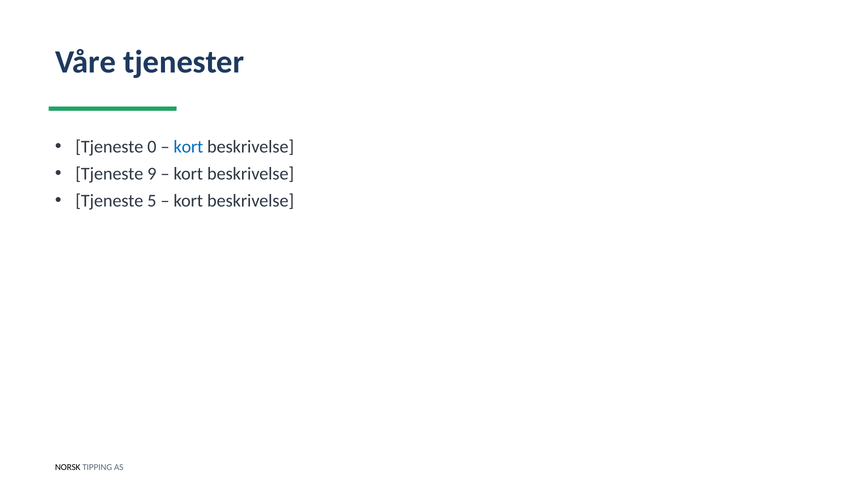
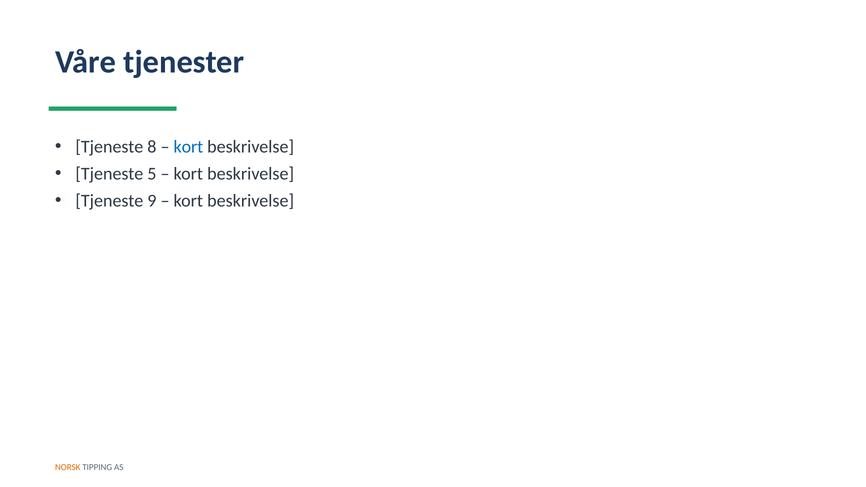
0: 0 -> 8
9: 9 -> 5
5: 5 -> 9
NORSK colour: black -> orange
